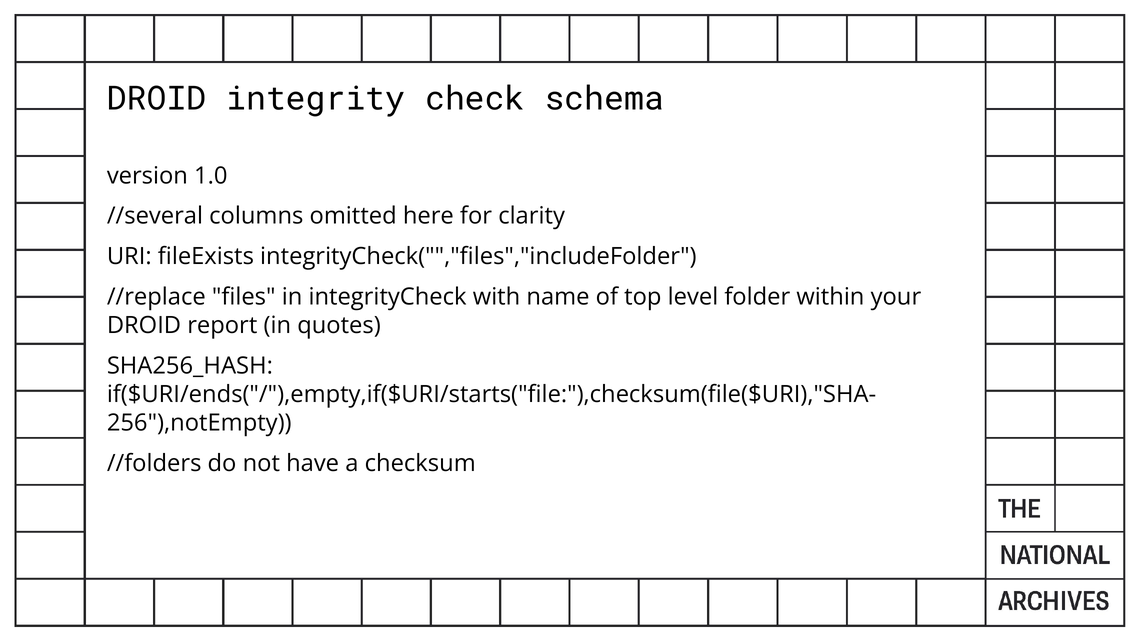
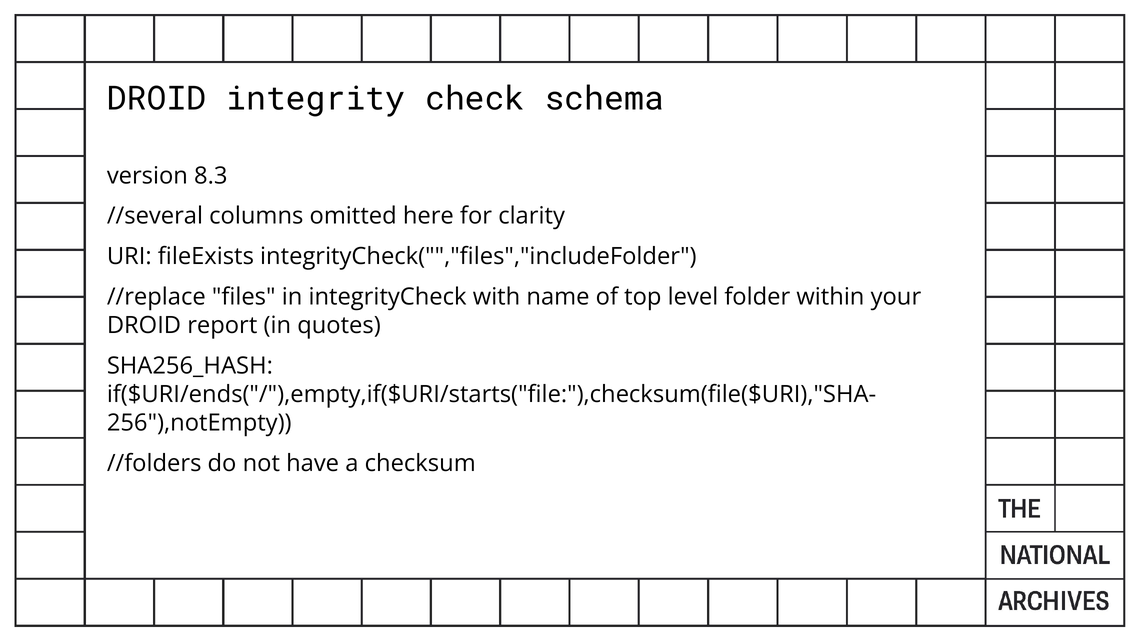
1.0: 1.0 -> 8.3
